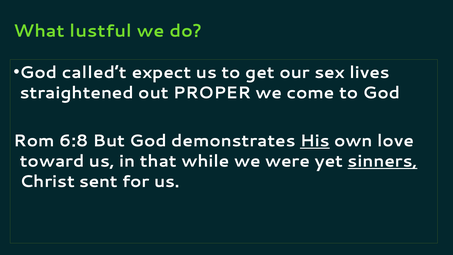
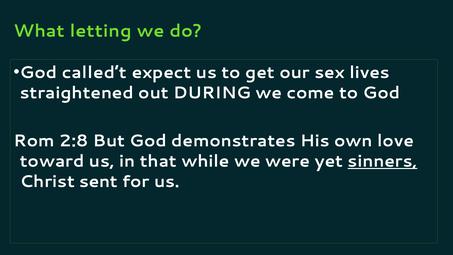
lustful: lustful -> letting
PROPER: PROPER -> DURING
6:8: 6:8 -> 2:8
His underline: present -> none
